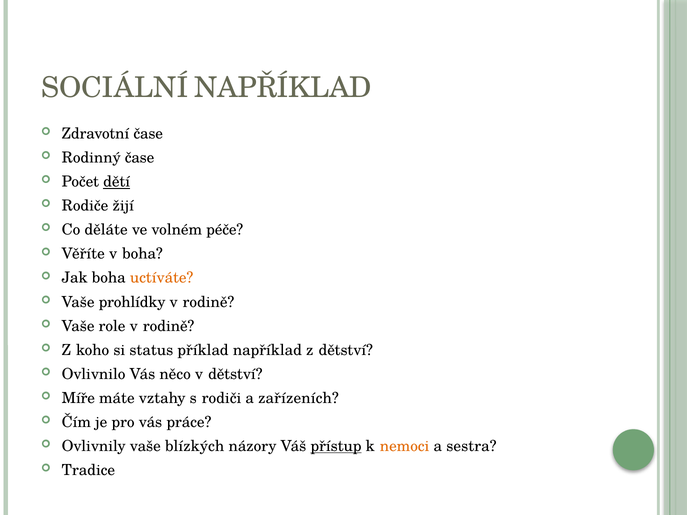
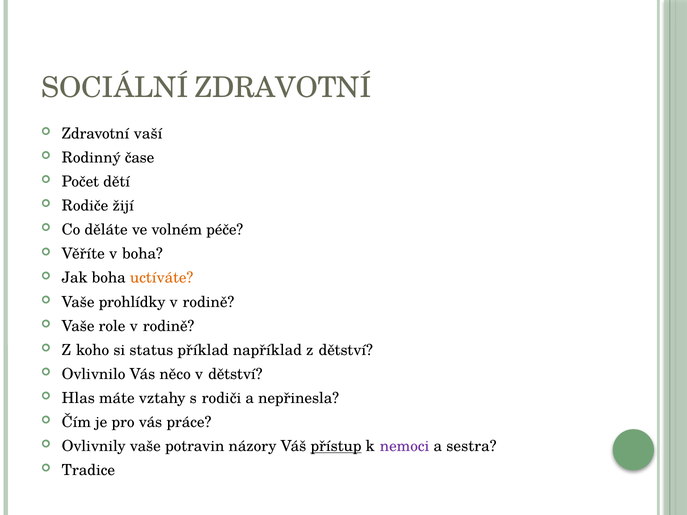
SOCIÁLNÍ NAPŘÍKLAD: NAPŘÍKLAD -> ZDRAVOTNÍ
Zdravotní čase: čase -> vaší
dětí underline: present -> none
Míře: Míře -> Hlas
zařízeních: zařízeních -> nepřinesla
blízkých: blízkých -> potravin
nemoci colour: orange -> purple
